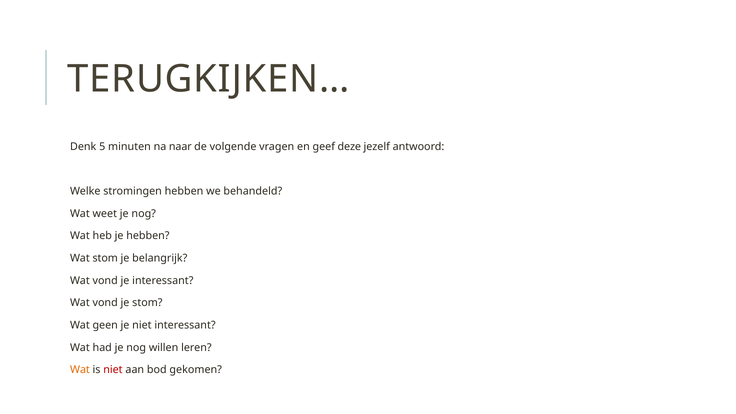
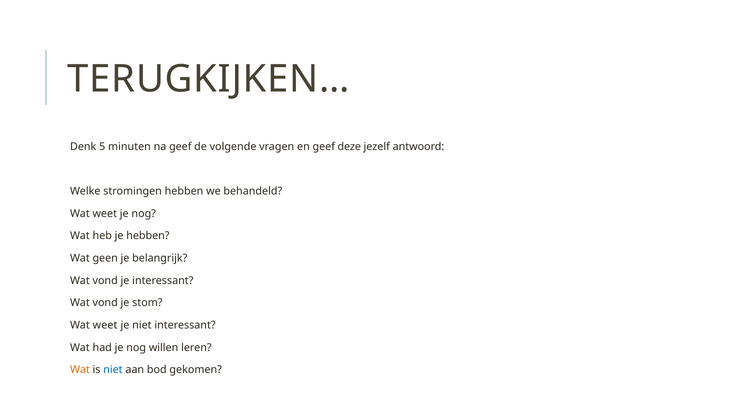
na naar: naar -> geef
Wat stom: stom -> geen
geen at (105, 325): geen -> weet
niet at (113, 370) colour: red -> blue
